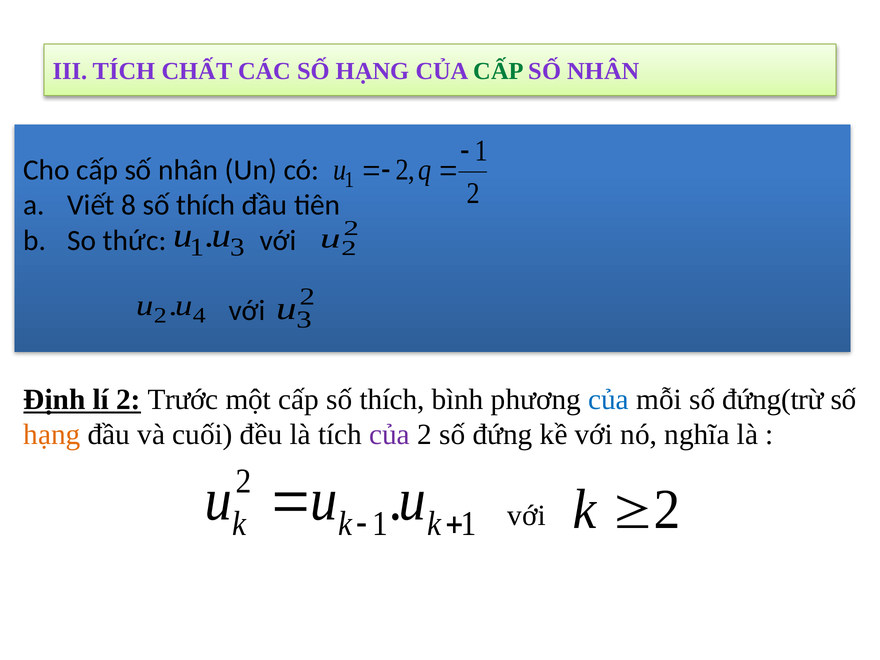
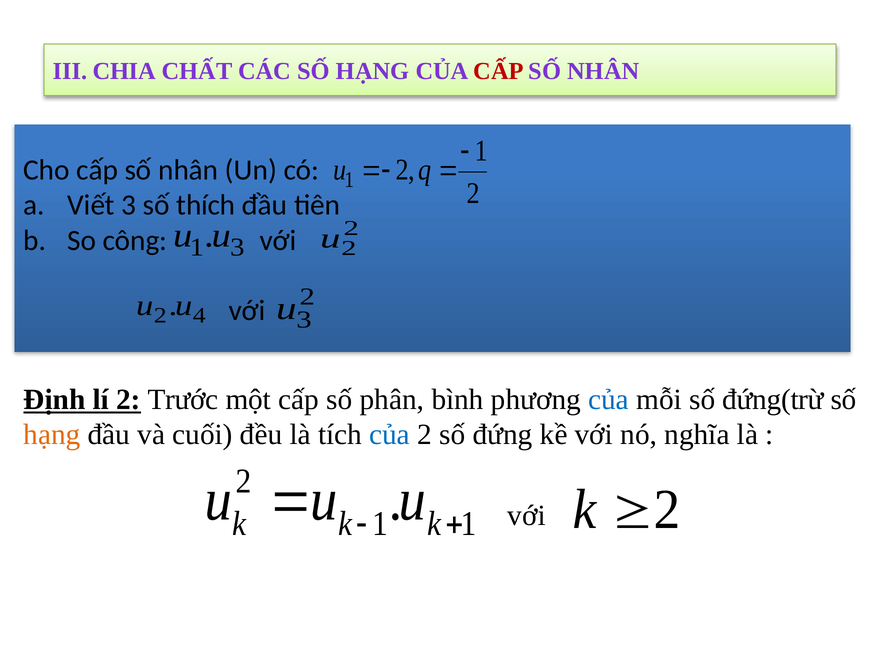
III TÍCH: TÍCH -> CHIA
CẤP at (498, 71) colour: green -> red
Viết 8: 8 -> 3
thức: thức -> công
cấp số thích: thích -> phân
của at (390, 435) colour: purple -> blue
